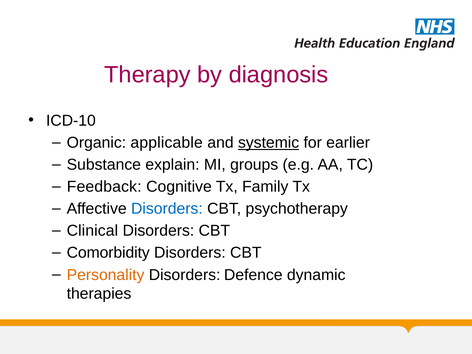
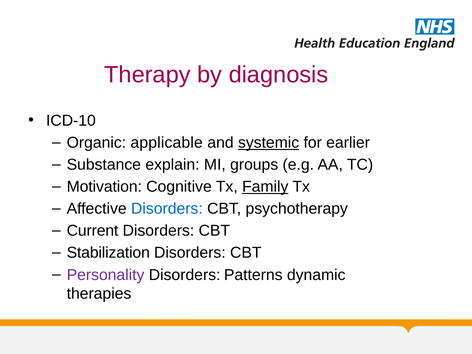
Feedback: Feedback -> Motivation
Family underline: none -> present
Clinical: Clinical -> Current
Comorbidity: Comorbidity -> Stabilization
Personality colour: orange -> purple
Defence: Defence -> Patterns
